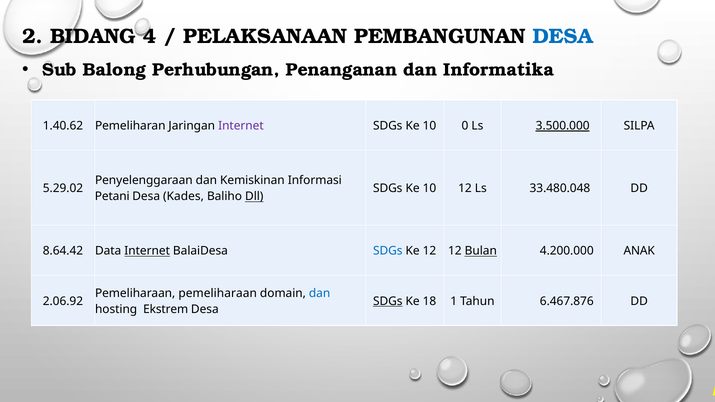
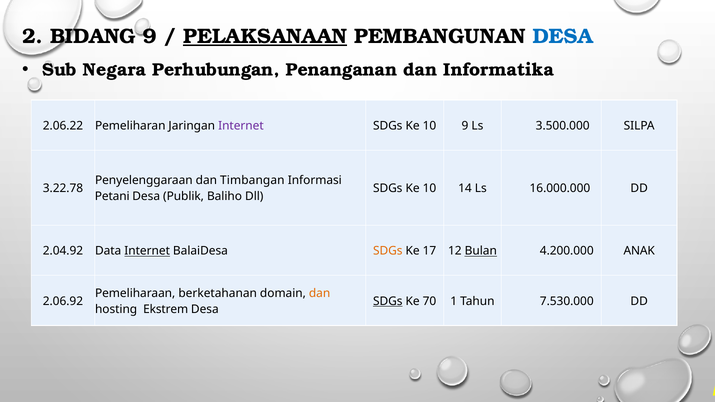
BIDANG 4: 4 -> 9
PELAKSANAAN underline: none -> present
Balong: Balong -> Negara
1.40.62: 1.40.62 -> 2.06.22
10 0: 0 -> 9
3.500.000 underline: present -> none
Kemiskinan: Kemiskinan -> Timbangan
5.29.02: 5.29.02 -> 3.22.78
10 12: 12 -> 14
33.480.048: 33.480.048 -> 16.000.000
Kades: Kades -> Publik
Dll underline: present -> none
8.64.42: 8.64.42 -> 2.04.92
SDGs at (388, 251) colour: blue -> orange
Ke 12: 12 -> 17
Pemeliharaan pemeliharaan: pemeliharaan -> berketahanan
dan at (320, 293) colour: blue -> orange
18: 18 -> 70
6.467.876: 6.467.876 -> 7.530.000
